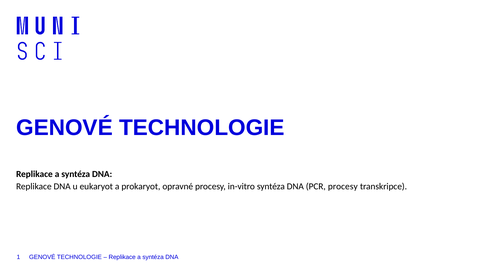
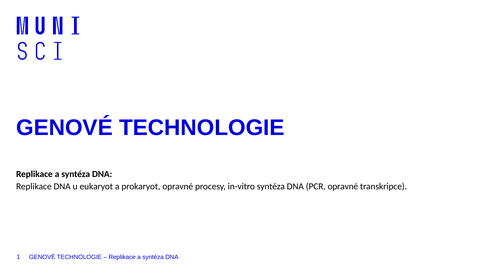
PCR procesy: procesy -> opravné
